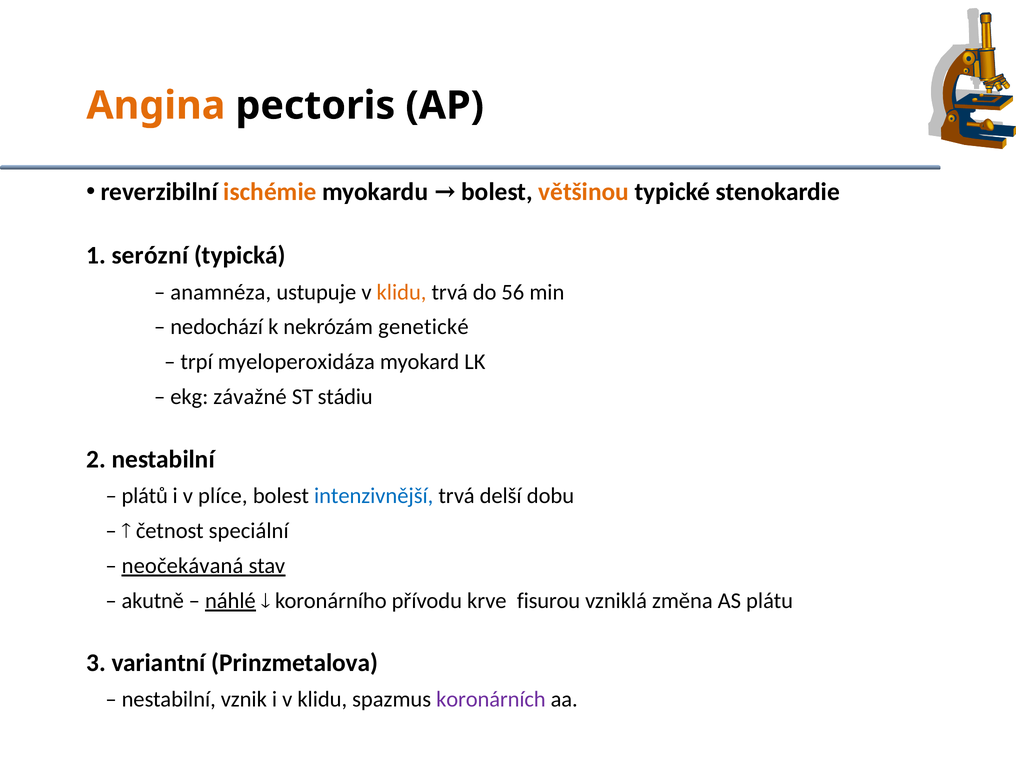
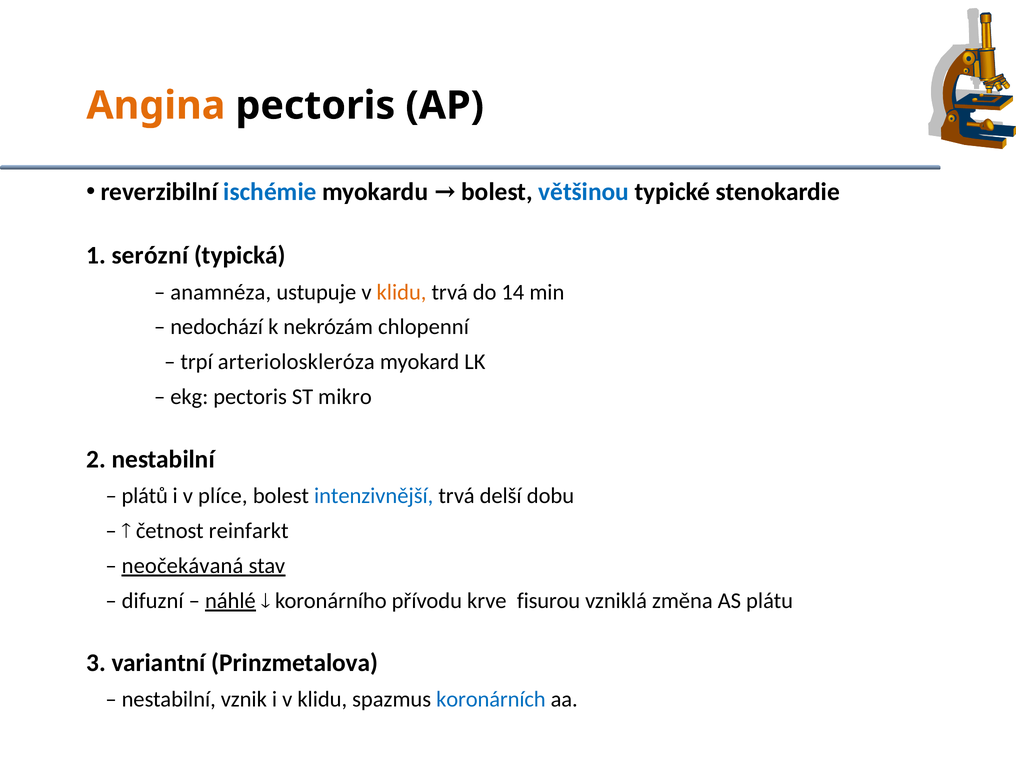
ischémie colour: orange -> blue
většinou colour: orange -> blue
56: 56 -> 14
genetické: genetické -> chlopenní
myeloperoxidáza: myeloperoxidáza -> arterioloskleróza
ekg závažné: závažné -> pectoris
stádiu: stádiu -> mikro
speciální: speciální -> reinfarkt
akutně: akutně -> difuzní
koronárních colour: purple -> blue
